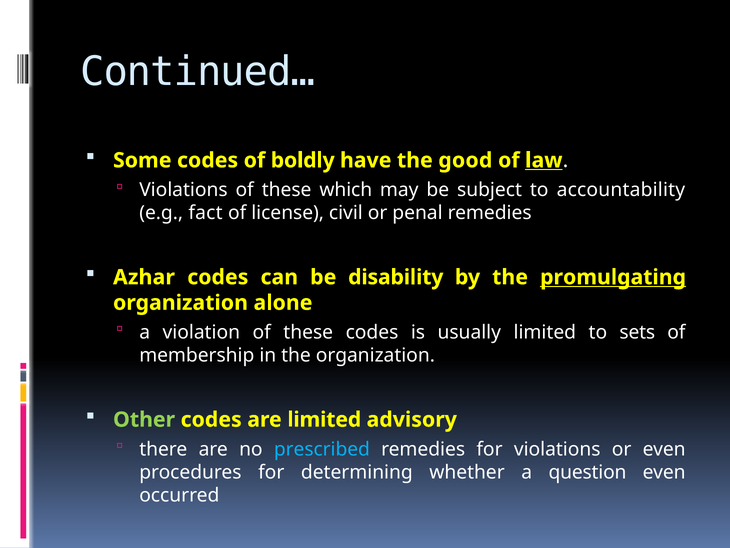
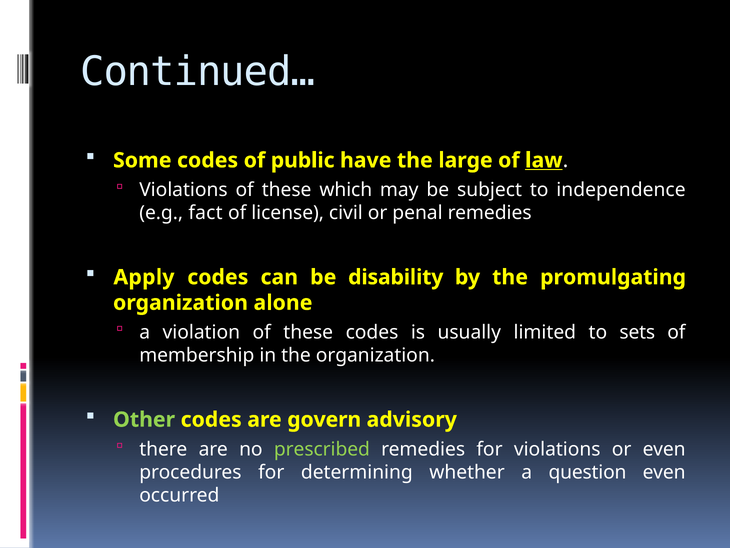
boldly: boldly -> public
good: good -> large
accountability: accountability -> independence
Azhar: Azhar -> Apply
promulgating underline: present -> none
are limited: limited -> govern
prescribed colour: light blue -> light green
